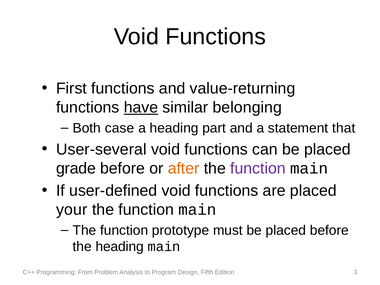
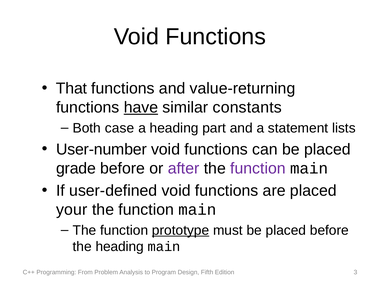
First: First -> That
belonging: belonging -> constants
that: that -> lists
User-several: User-several -> User-number
after colour: orange -> purple
prototype underline: none -> present
